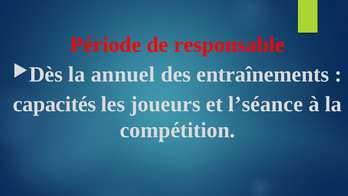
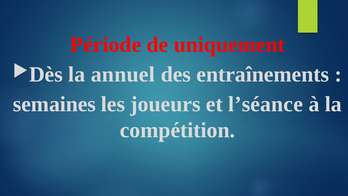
responsable: responsable -> uniquement
capacités: capacités -> semaines
